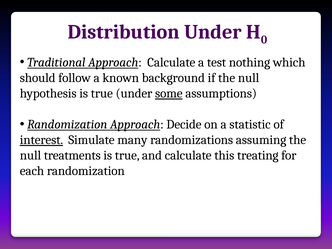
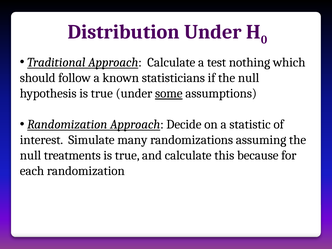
background: background -> statisticians
interest underline: present -> none
treating: treating -> because
